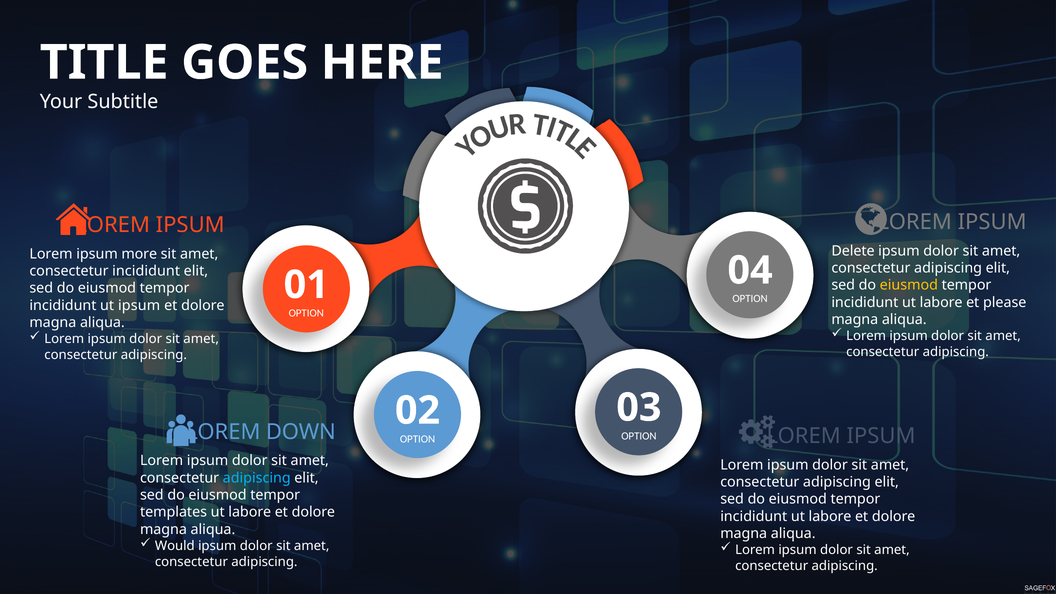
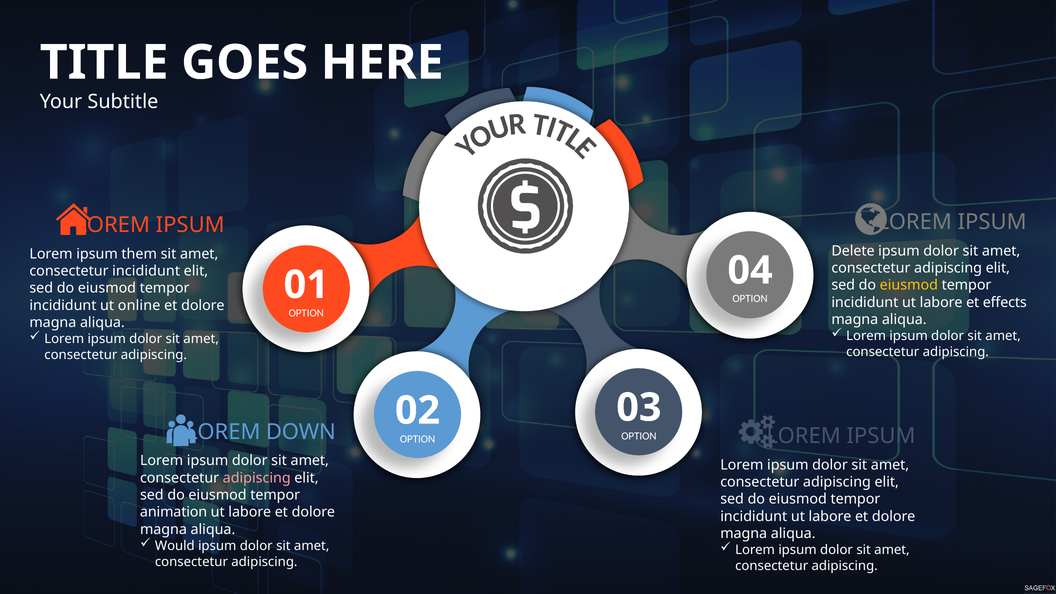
more: more -> them
please: please -> effects
ut ipsum: ipsum -> online
adipiscing at (257, 478) colour: light blue -> pink
templates: templates -> animation
